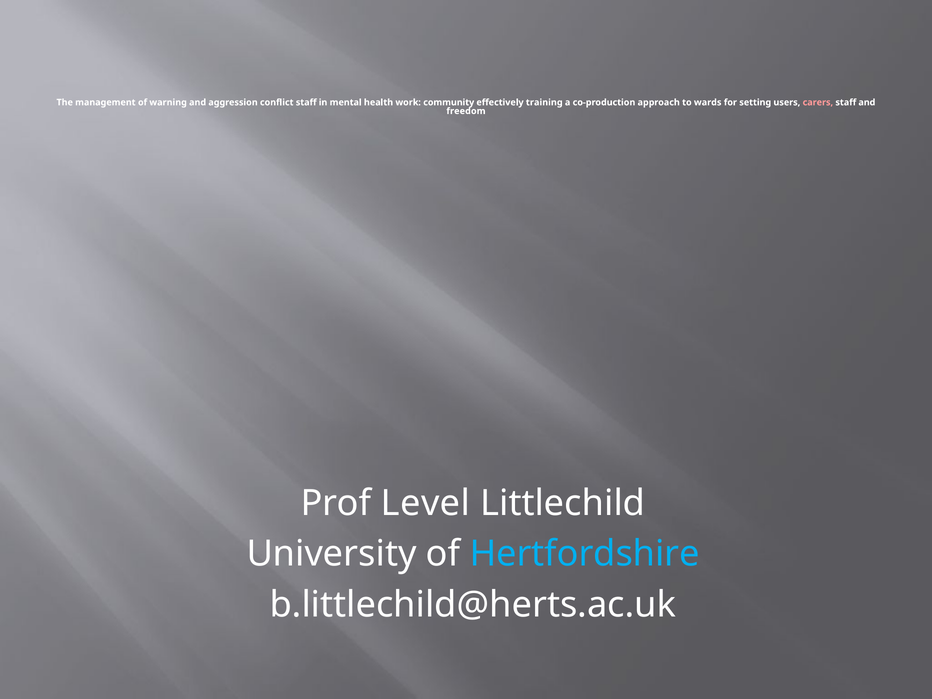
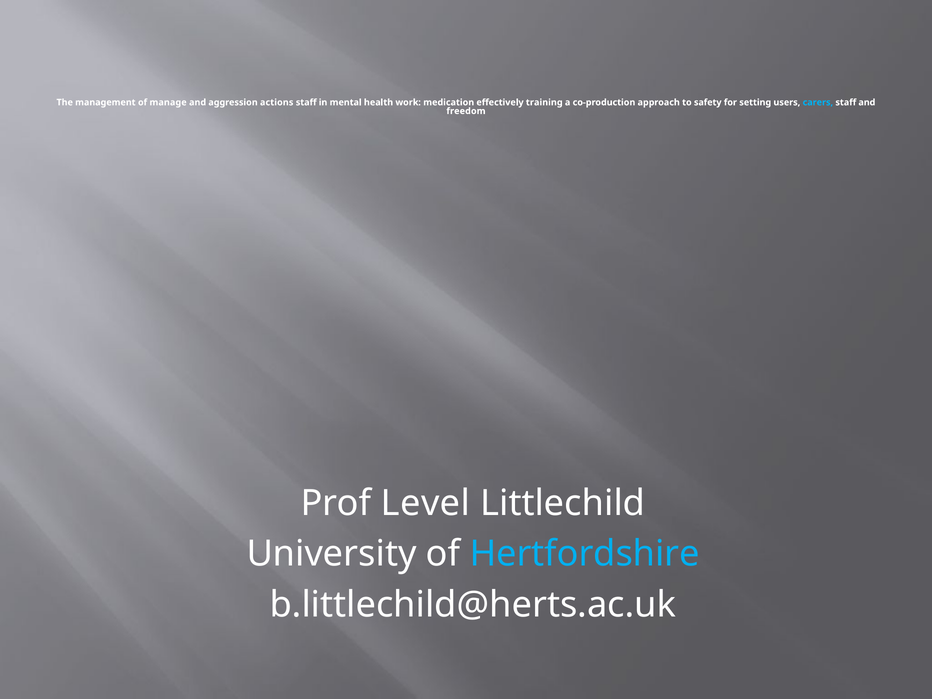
warning: warning -> manage
conflict: conflict -> actions
community: community -> medication
wards: wards -> safety
carers colour: pink -> light blue
